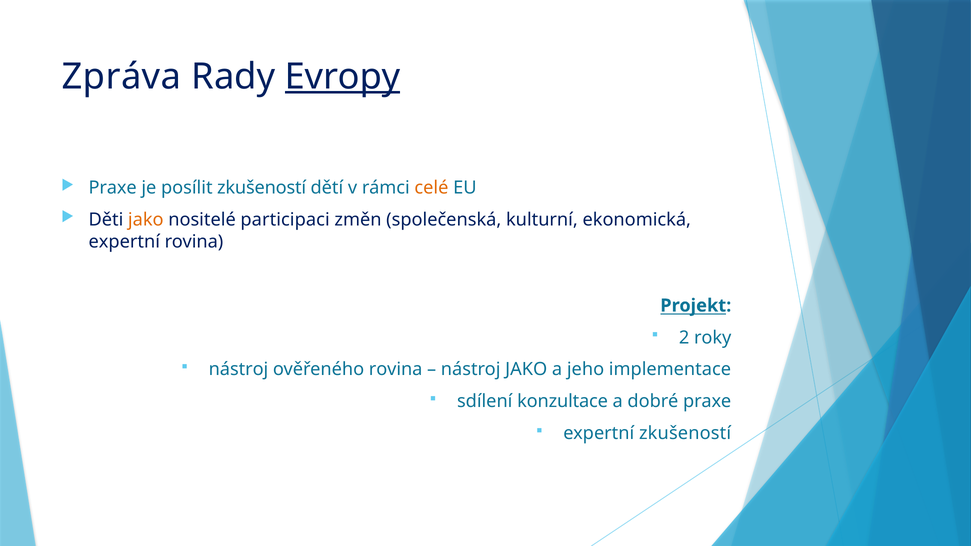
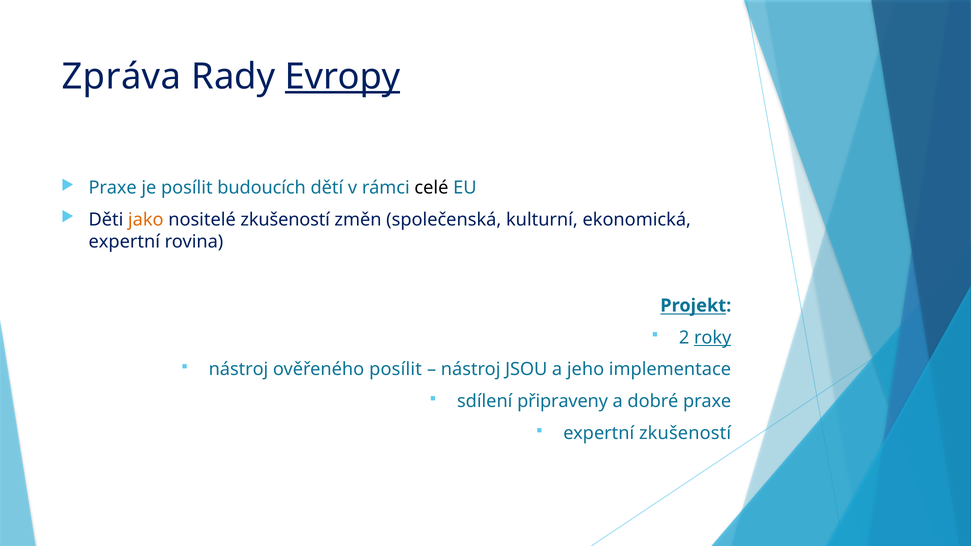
posílit zkušeností: zkušeností -> budoucích
celé colour: orange -> black
nositelé participaci: participaci -> zkušeností
roky underline: none -> present
ověřeného rovina: rovina -> posílit
nástroj JAKO: JAKO -> JSOU
konzultace: konzultace -> připraveny
